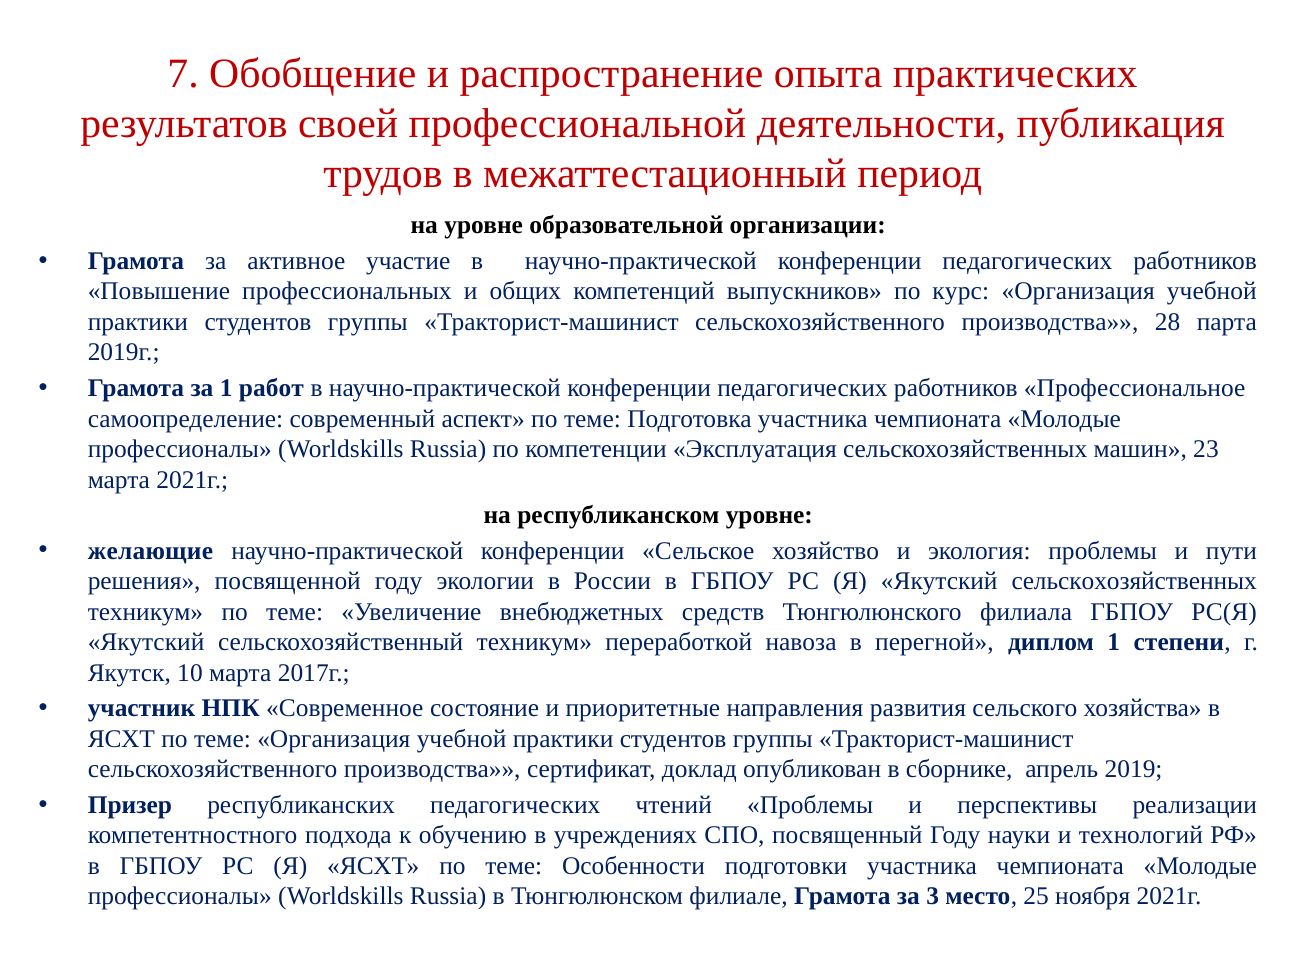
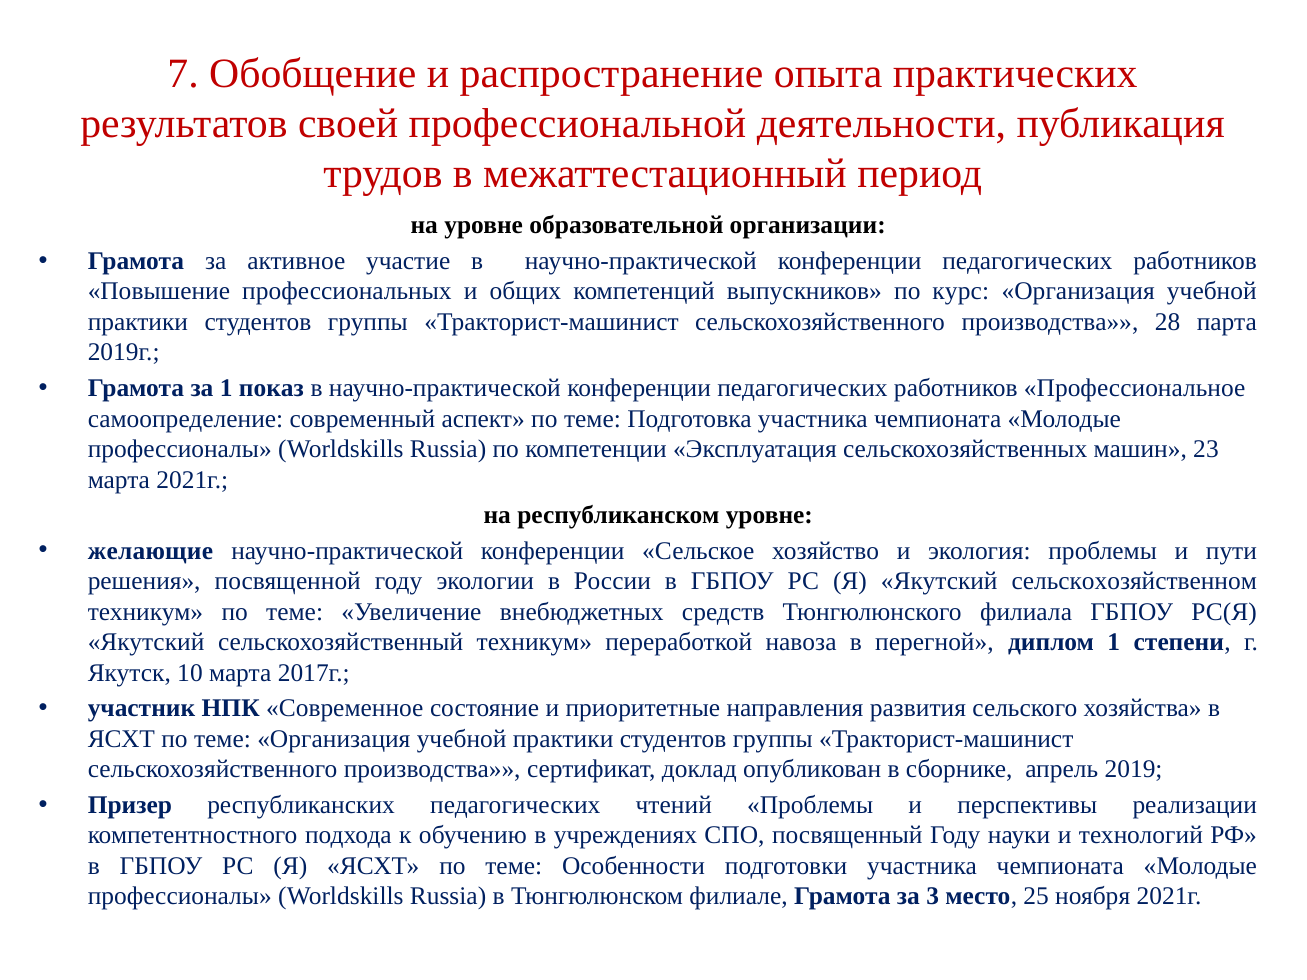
работ: работ -> показ
Якутский сельскохозяйственных: сельскохозяйственных -> сельскохозяйственном
